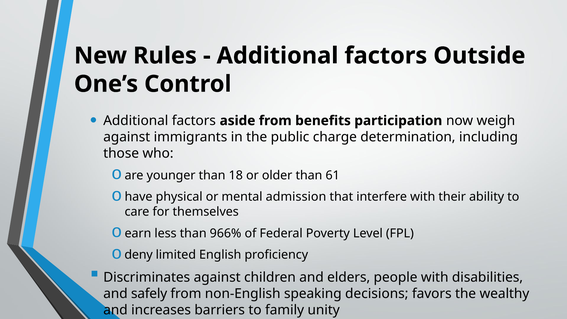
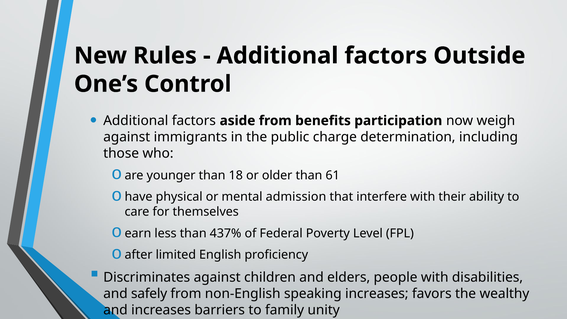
966%: 966% -> 437%
deny: deny -> after
speaking decisions: decisions -> increases
